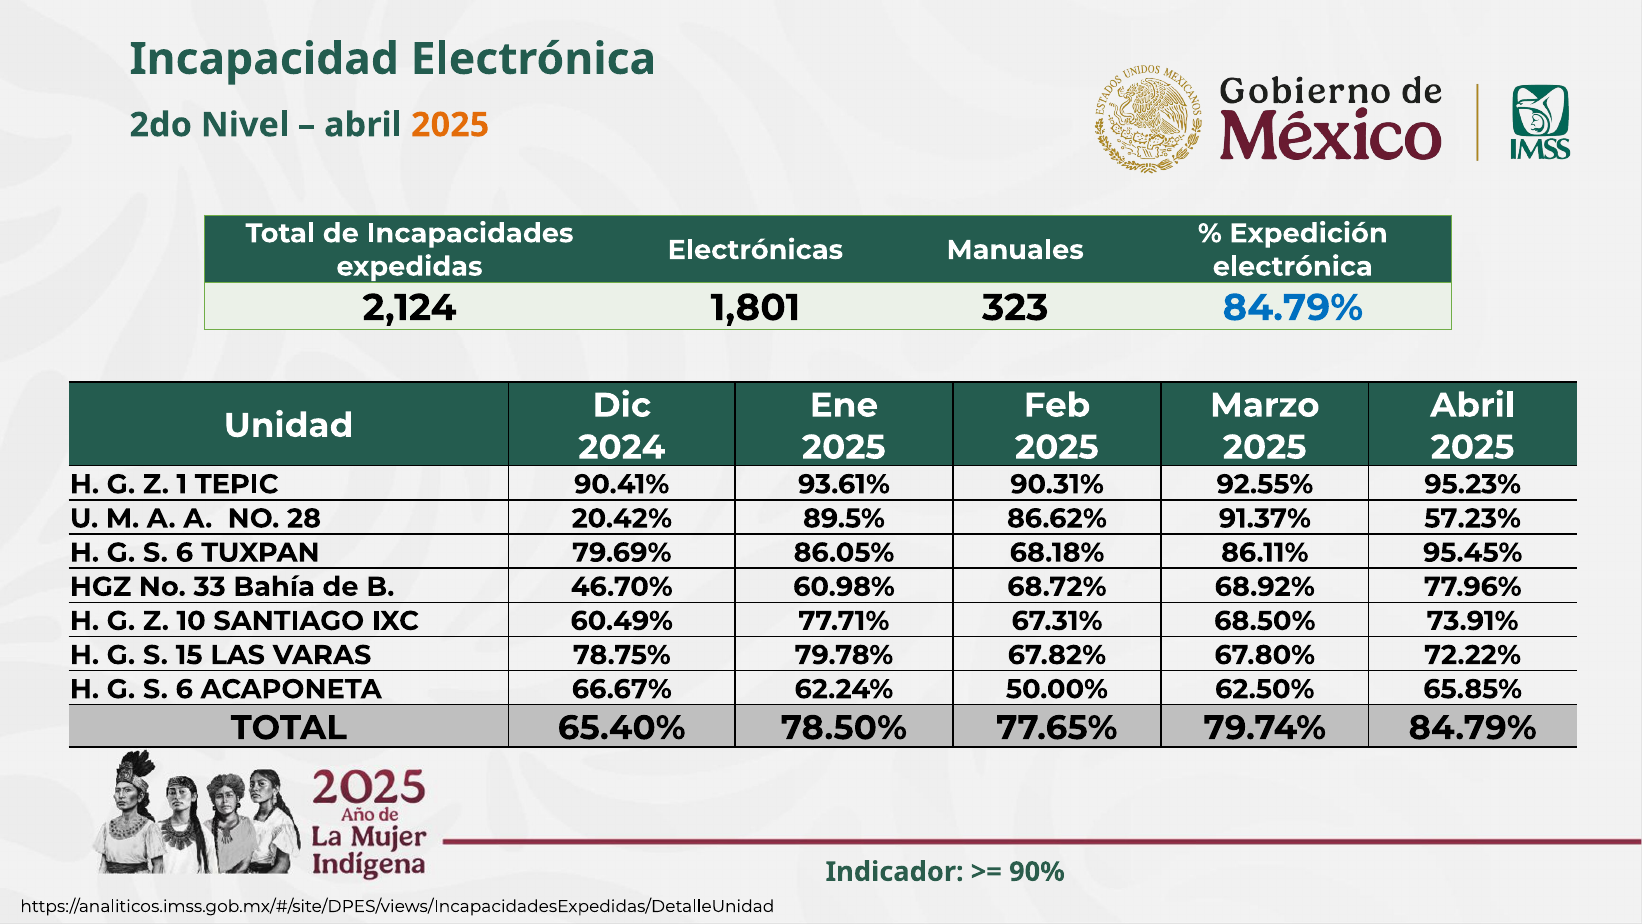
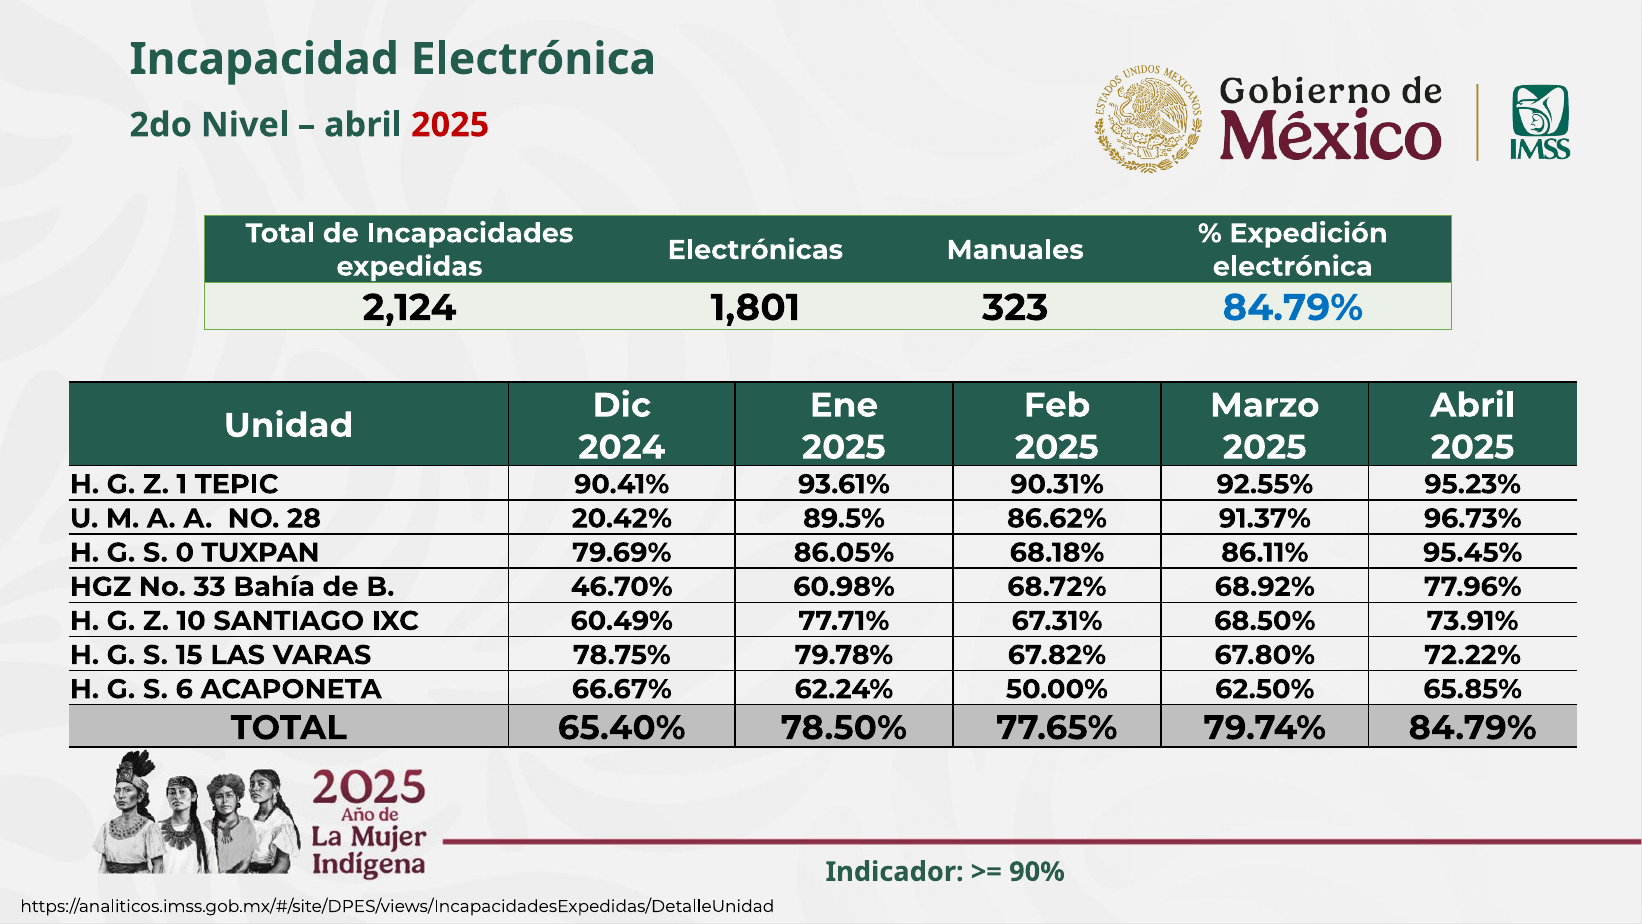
2025 at (450, 125) colour: orange -> red
57.23%: 57.23% -> 96.73%
6 at (184, 552): 6 -> 0
